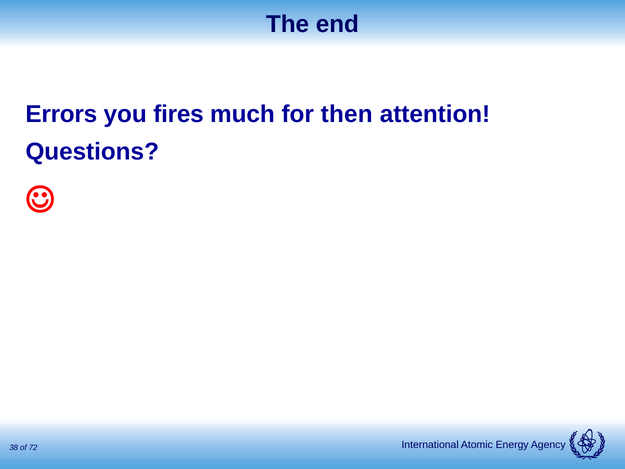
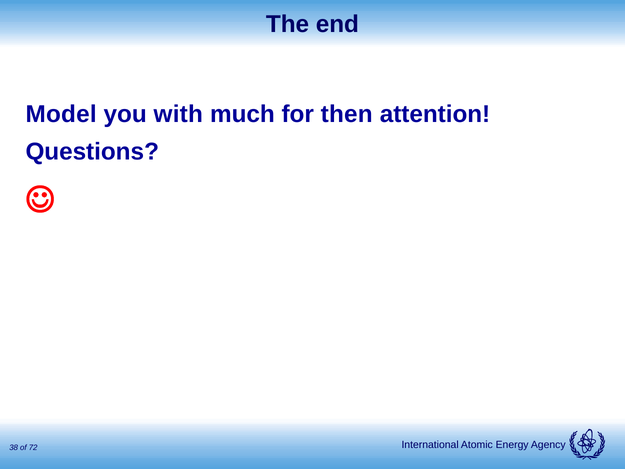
Errors: Errors -> Model
fires: fires -> with
